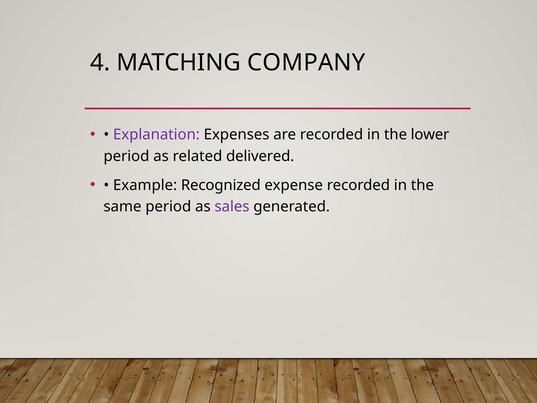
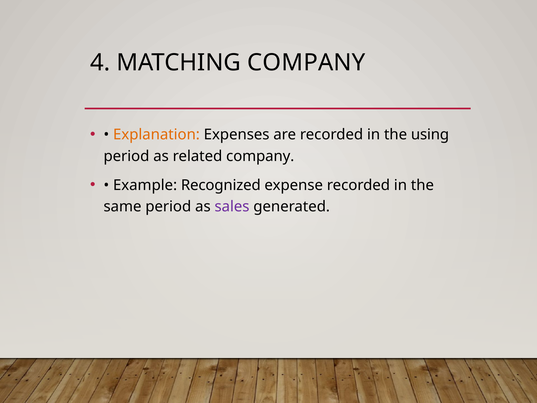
Explanation colour: purple -> orange
lower: lower -> using
related delivered: delivered -> company
